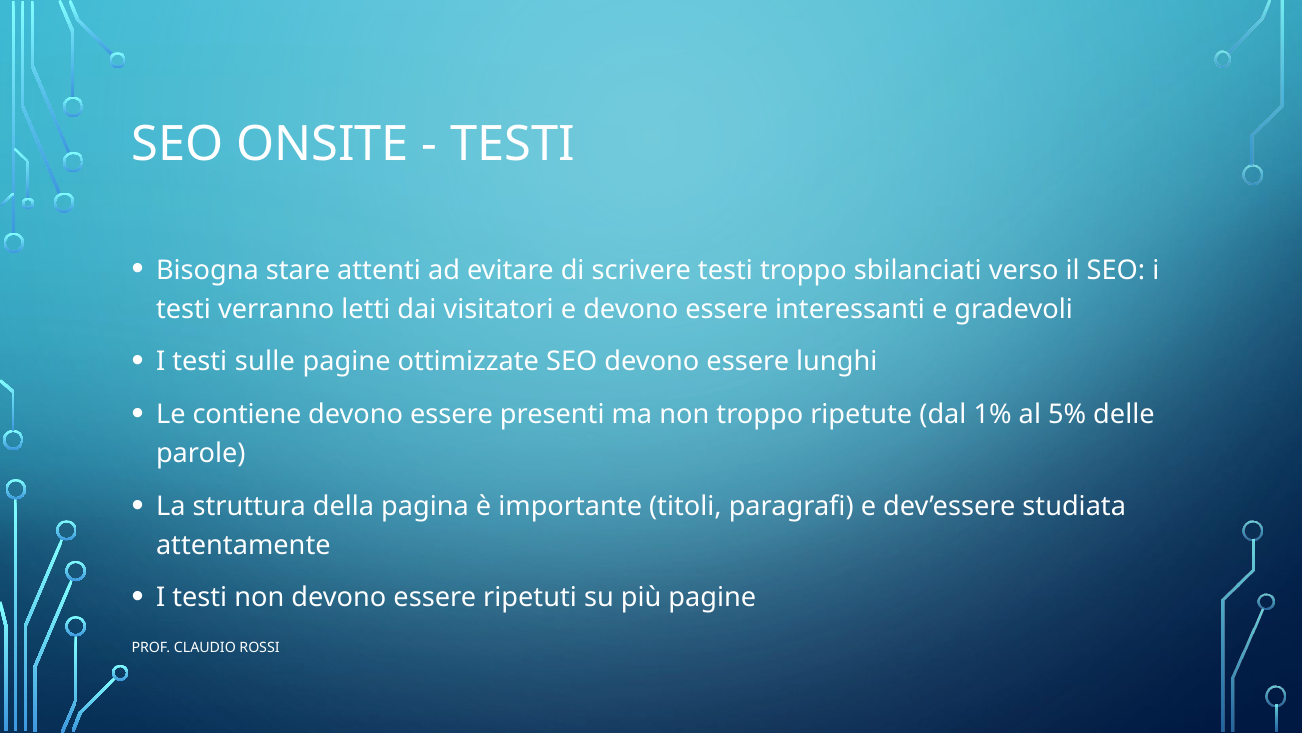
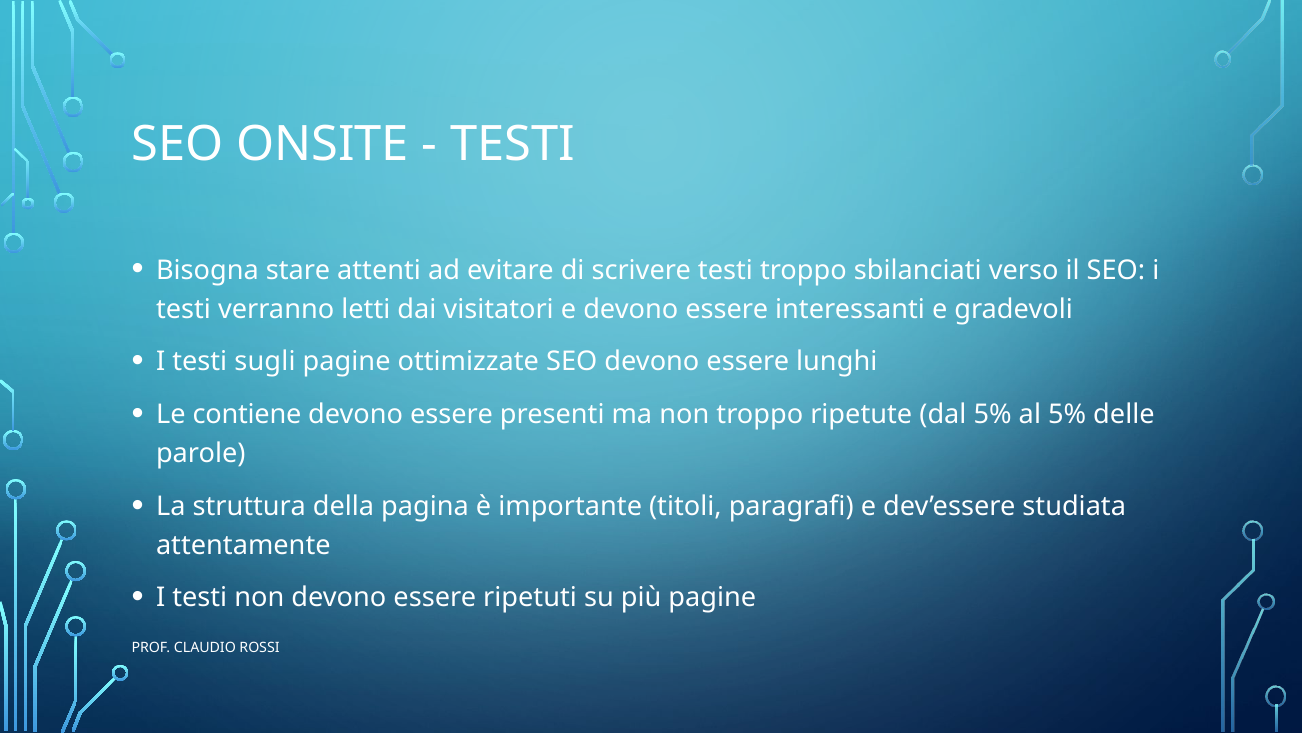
sulle: sulle -> sugli
dal 1%: 1% -> 5%
